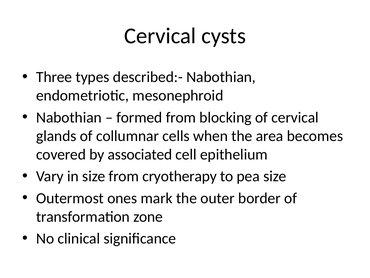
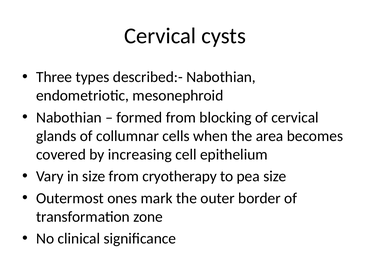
associated: associated -> increasing
